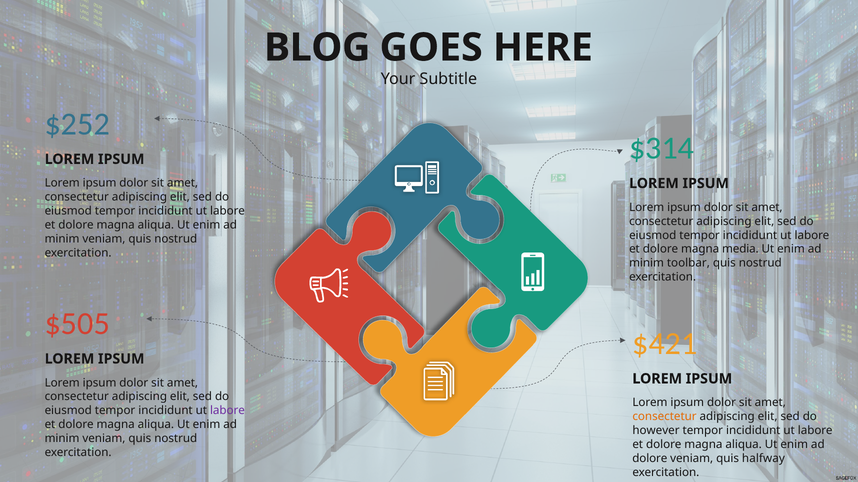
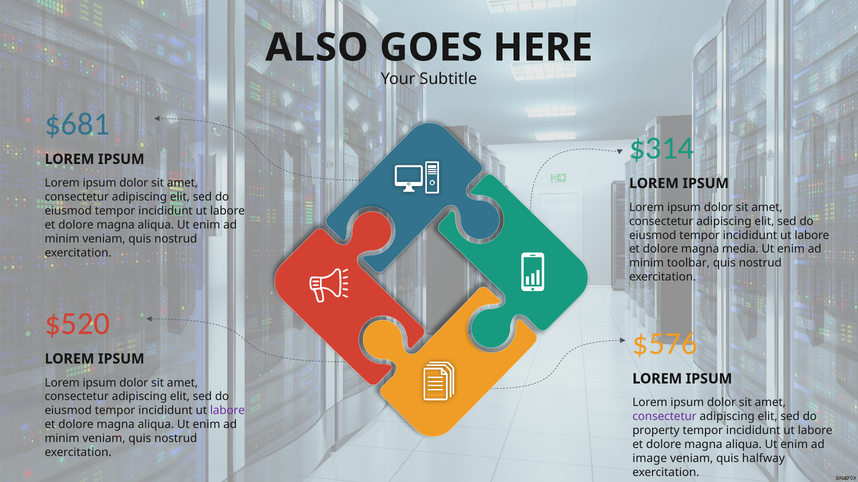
BLOG: BLOG -> ALSO
$252: $252 -> $681
$505: $505 -> $520
$421: $421 -> $576
consectetur at (665, 417) colour: orange -> purple
however: however -> property
dolore at (650, 459): dolore -> image
